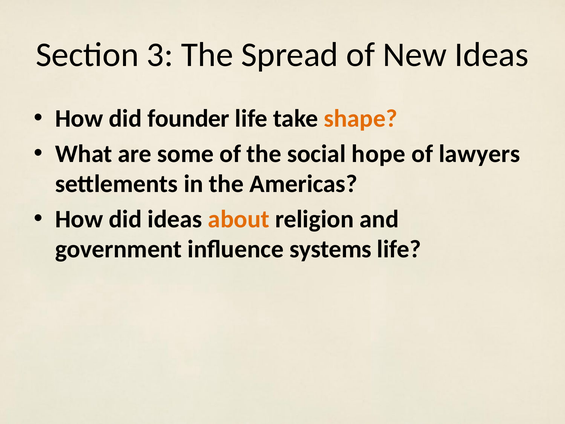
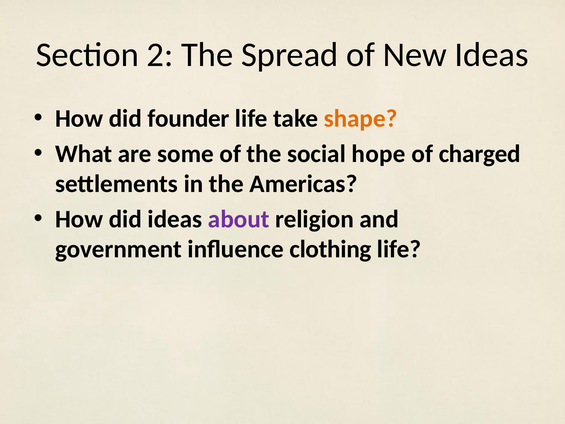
3: 3 -> 2
lawyers: lawyers -> charged
about colour: orange -> purple
systems: systems -> clothing
